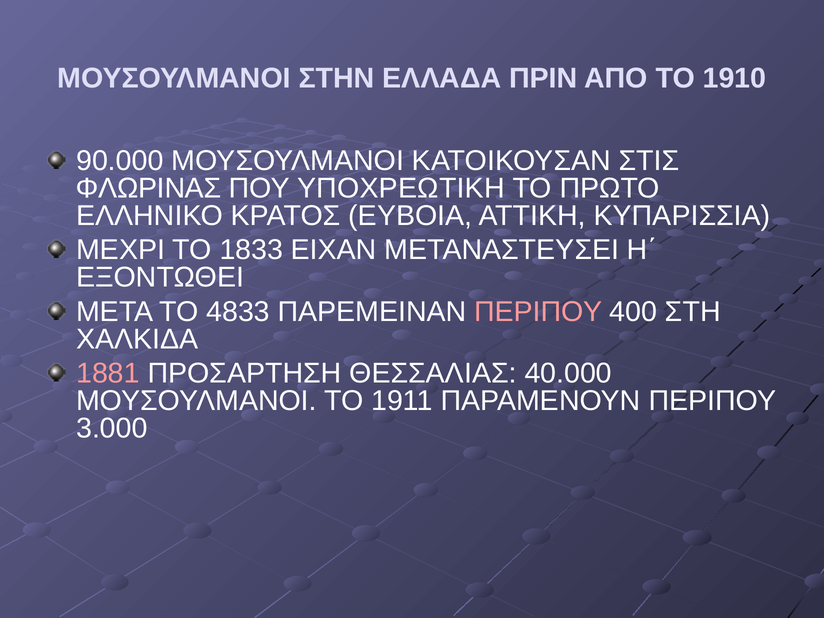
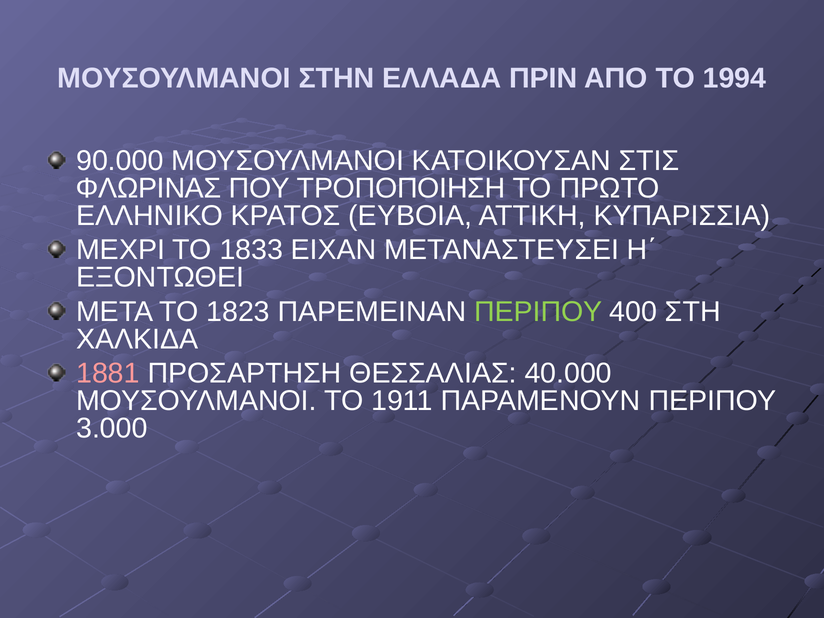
1910: 1910 -> 1994
ΥΠΟΧΡΕΩΤΙΚΗ: ΥΠΟΧΡΕΩΤΙΚΗ -> ΤΡΟΠΟΠΟΙΗΣΗ
4833: 4833 -> 1823
ΠΕΡΙΠΟΥ at (538, 312) colour: pink -> light green
